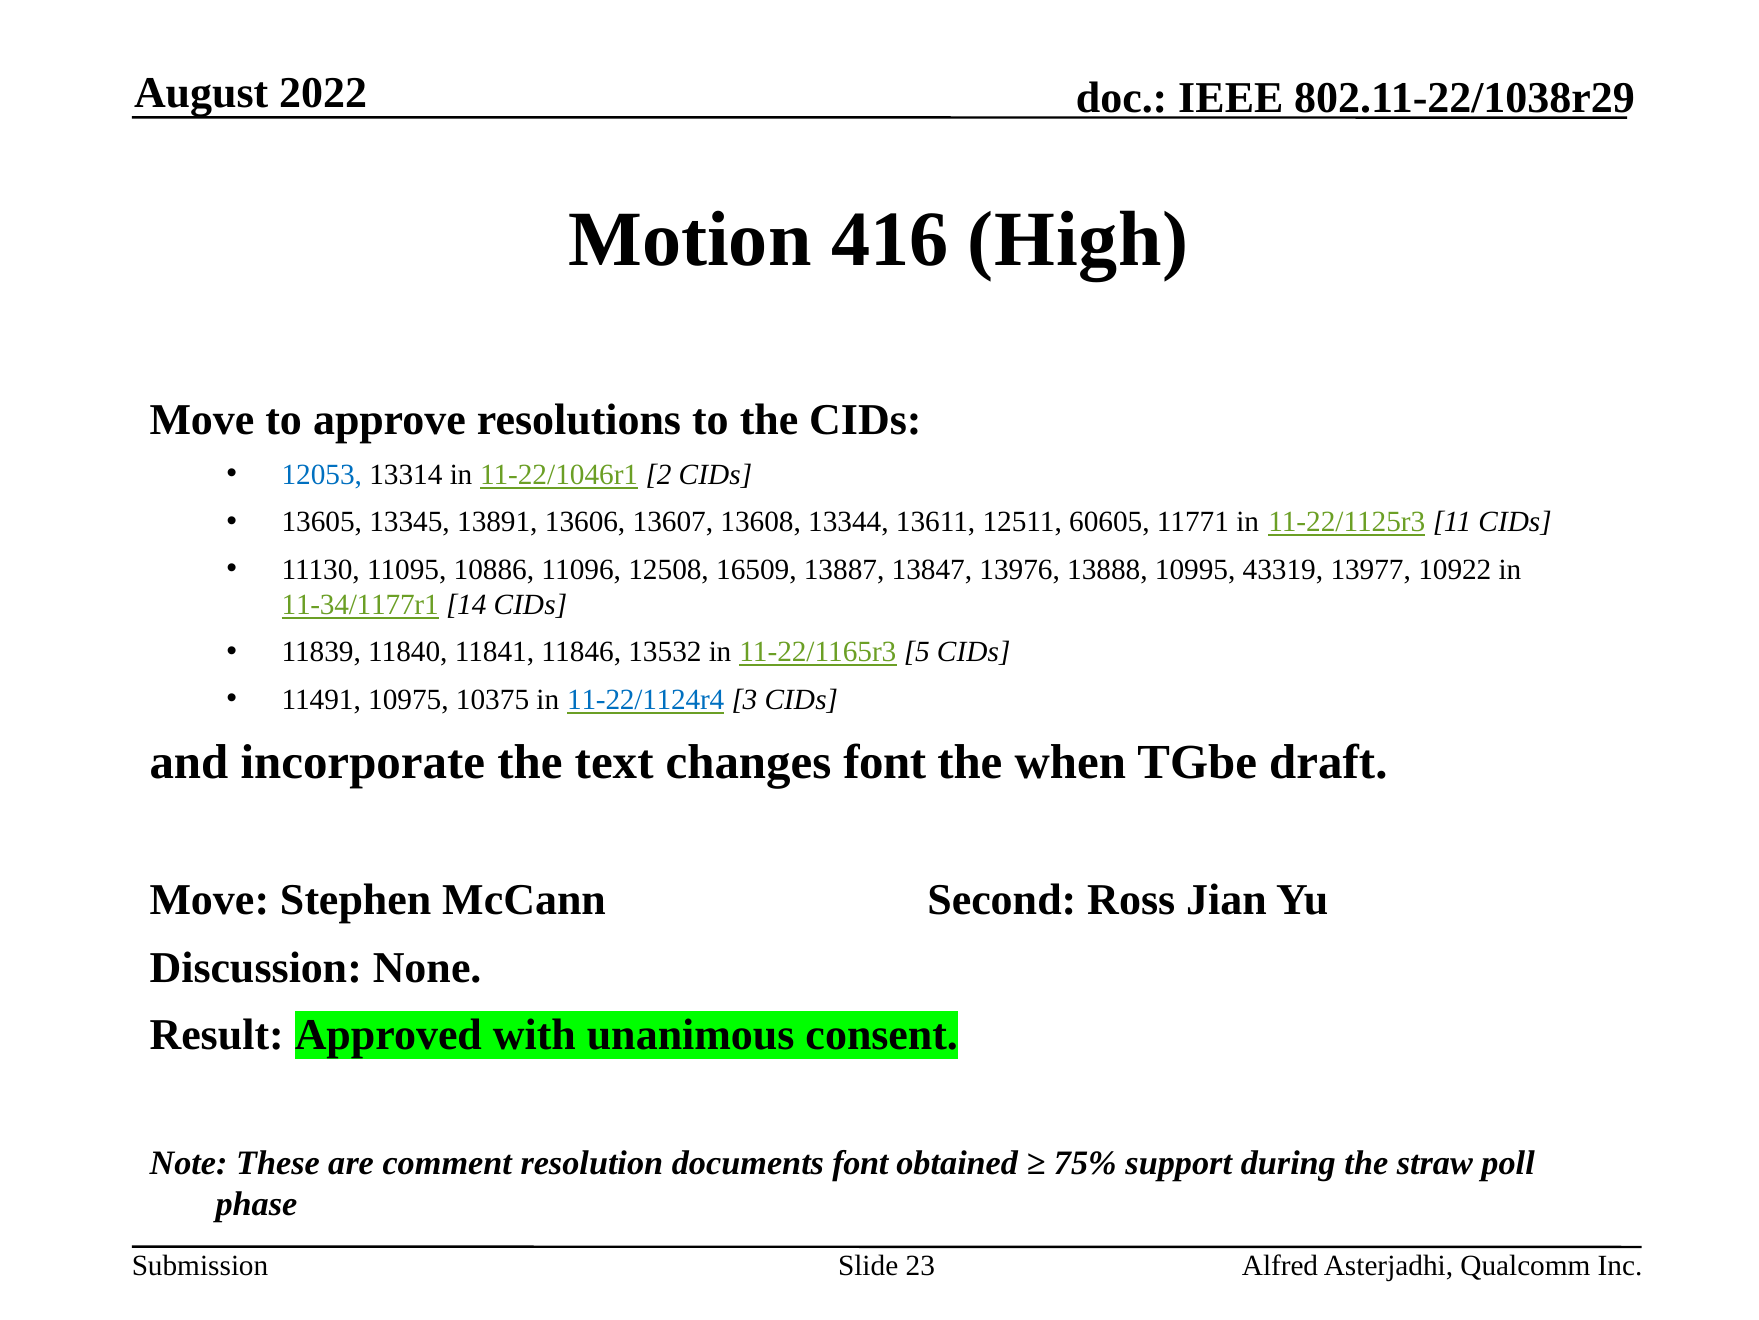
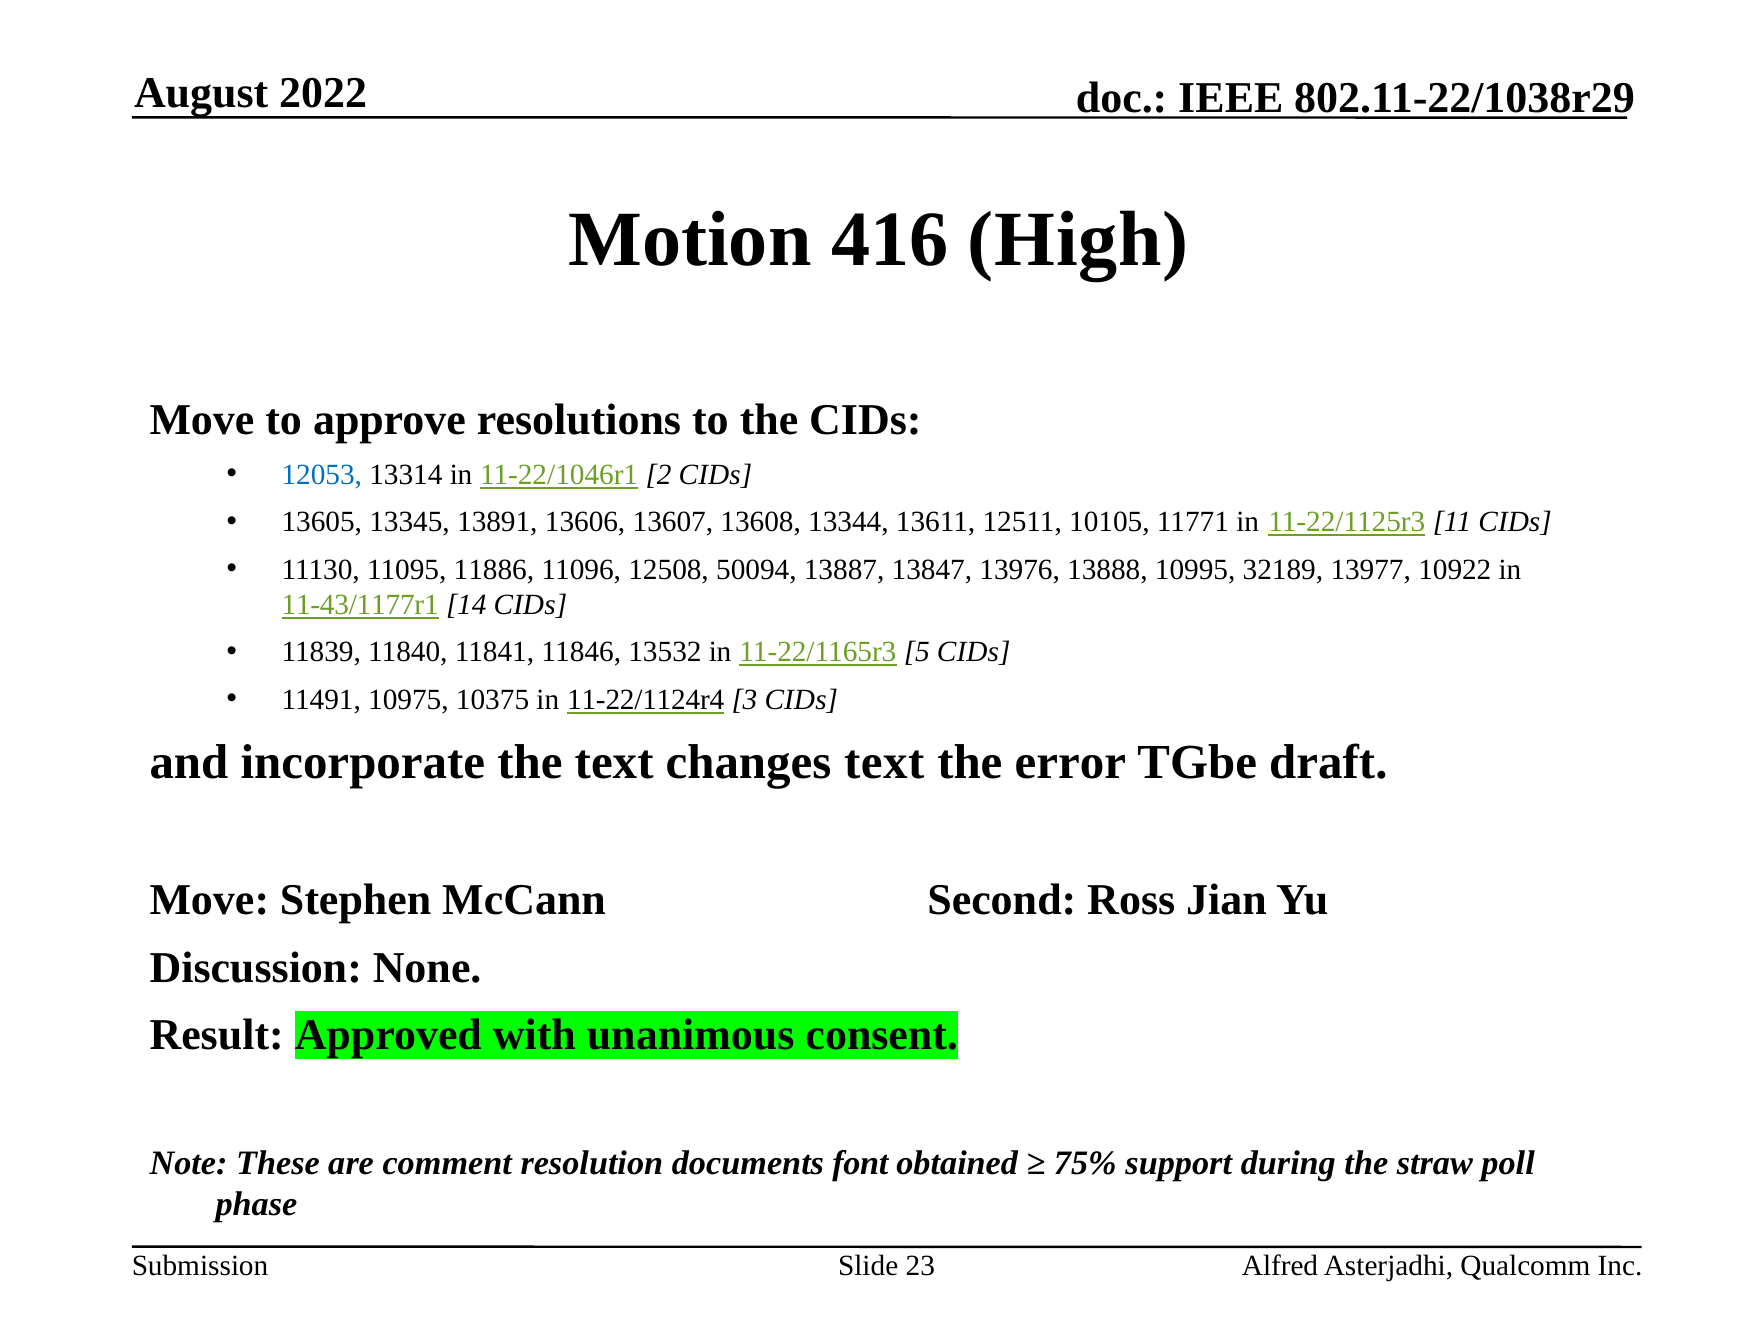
60605: 60605 -> 10105
10886: 10886 -> 11886
16509: 16509 -> 50094
43319: 43319 -> 32189
11-34/1177r1: 11-34/1177r1 -> 11-43/1177r1
11-22/1124r4 colour: blue -> black
changes font: font -> text
when: when -> error
